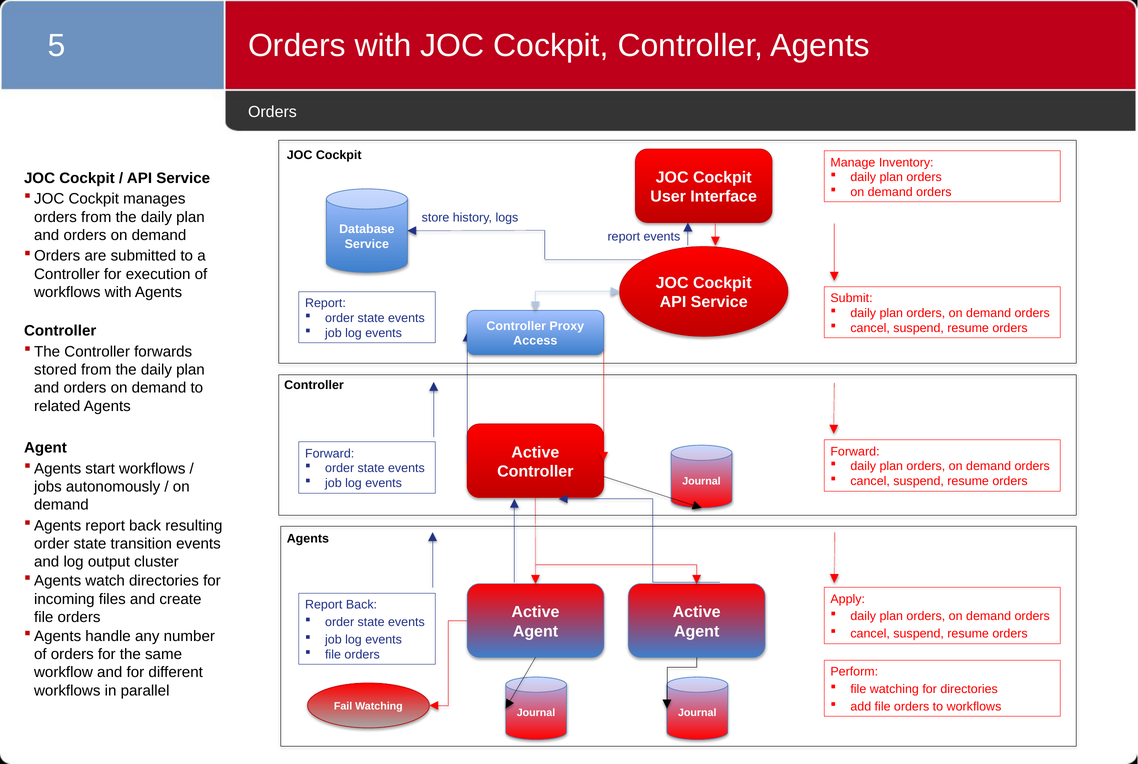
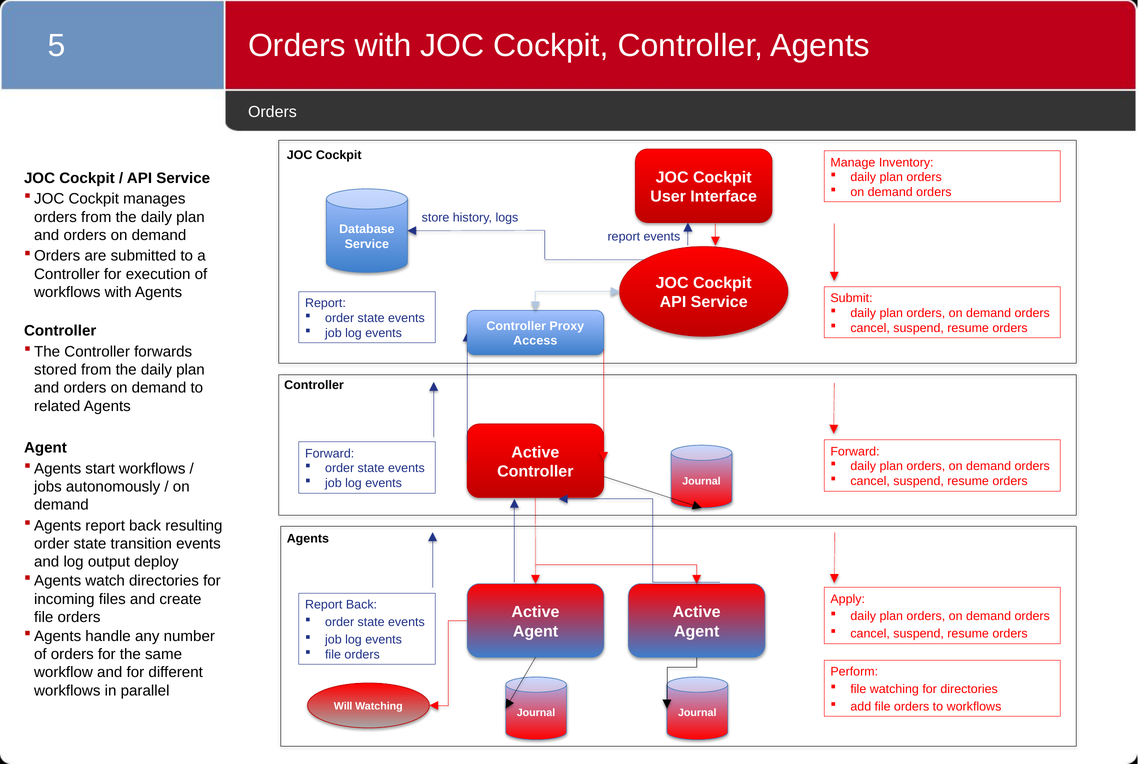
cluster: cluster -> deploy
Fail: Fail -> Will
